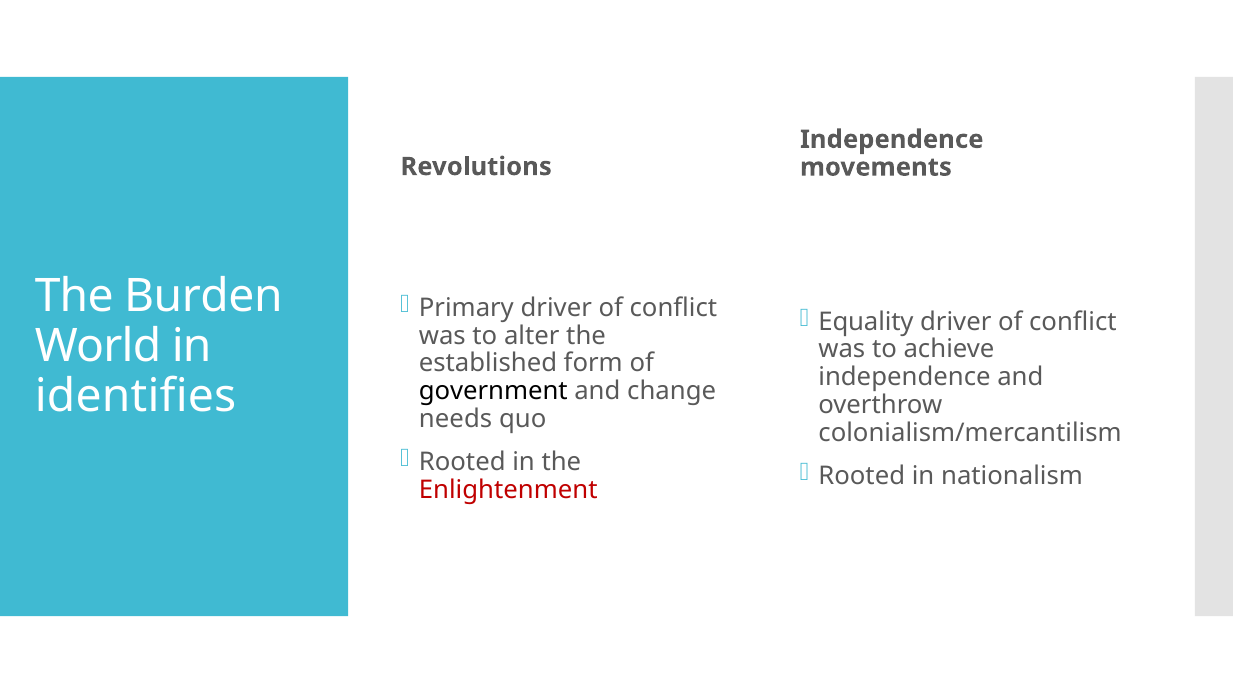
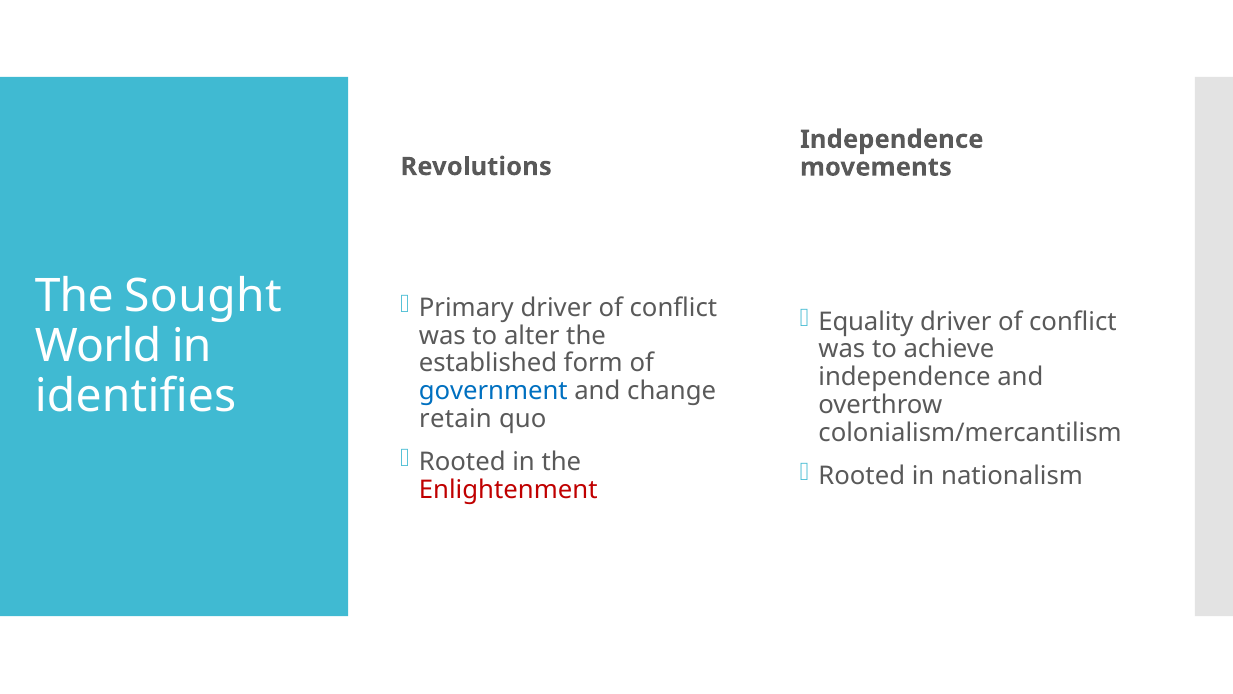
Burden: Burden -> Sought
government colour: black -> blue
needs: needs -> retain
